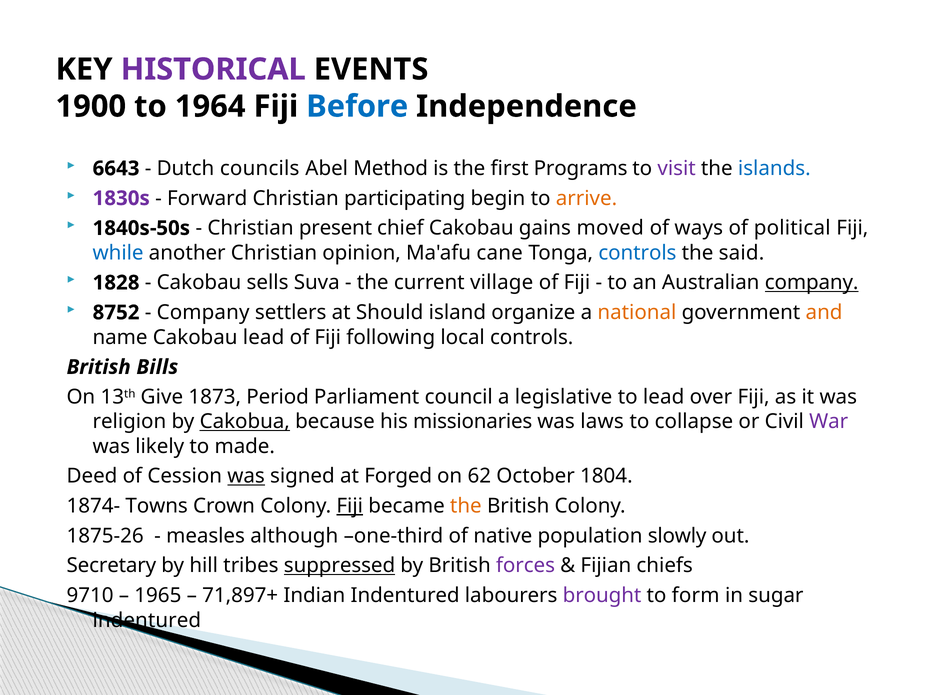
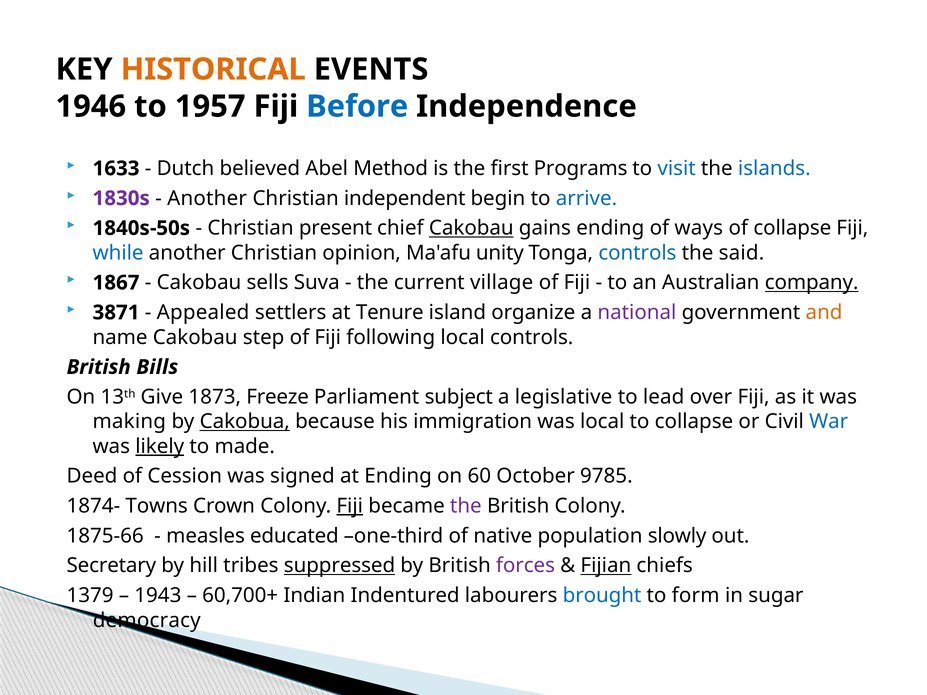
HISTORICAL colour: purple -> orange
1900: 1900 -> 1946
1964: 1964 -> 1957
6643: 6643 -> 1633
councils: councils -> believed
visit colour: purple -> blue
Forward at (207, 198): Forward -> Another
participating: participating -> independent
arrive colour: orange -> blue
Cakobau at (471, 228) underline: none -> present
gains moved: moved -> ending
of political: political -> collapse
cane: cane -> unity
1828: 1828 -> 1867
8752: 8752 -> 3871
Company at (203, 313): Company -> Appealed
Should: Should -> Tenure
national colour: orange -> purple
Cakobau lead: lead -> step
Period: Period -> Freeze
council: council -> subject
religion: religion -> making
missionaries: missionaries -> immigration
was laws: laws -> local
War colour: purple -> blue
likely underline: none -> present
was at (246, 476) underline: present -> none
at Forged: Forged -> Ending
62: 62 -> 60
1804: 1804 -> 9785
the at (466, 506) colour: orange -> purple
1875-26: 1875-26 -> 1875-66
although: although -> educated
Fijian underline: none -> present
9710: 9710 -> 1379
1965: 1965 -> 1943
71,897+: 71,897+ -> 60,700+
brought colour: purple -> blue
indentured at (147, 620): indentured -> democracy
